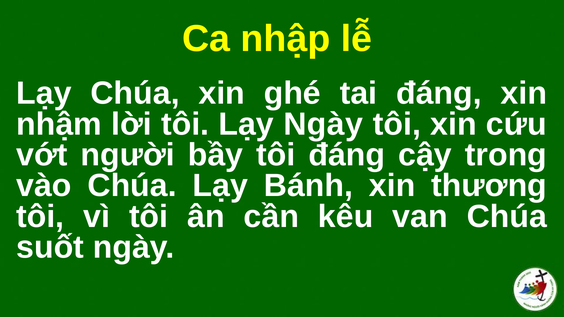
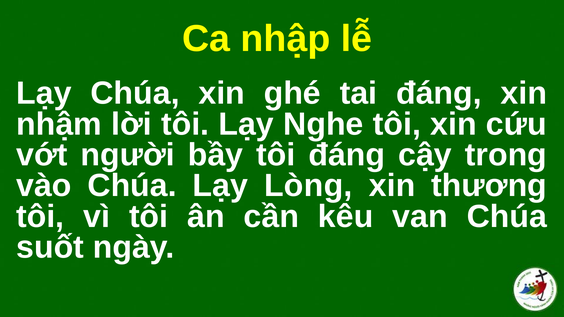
Lạy Ngày: Ngày -> Nghe
Bánh: Bánh -> Lòng
